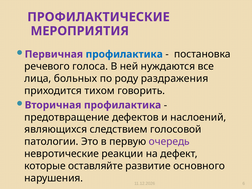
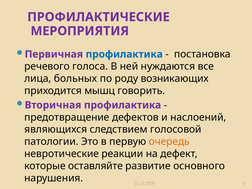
раздражения: раздражения -> возникающих
тихом: тихом -> мышц
очередь colour: purple -> orange
